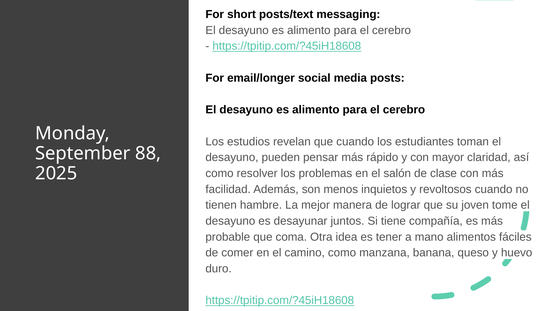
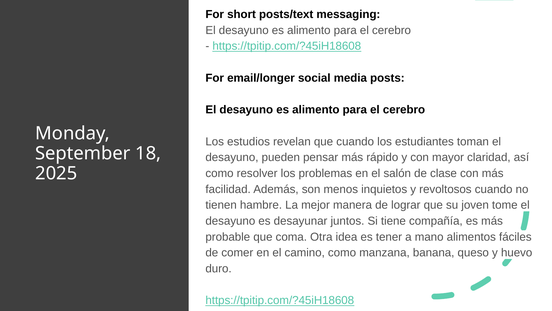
88: 88 -> 18
